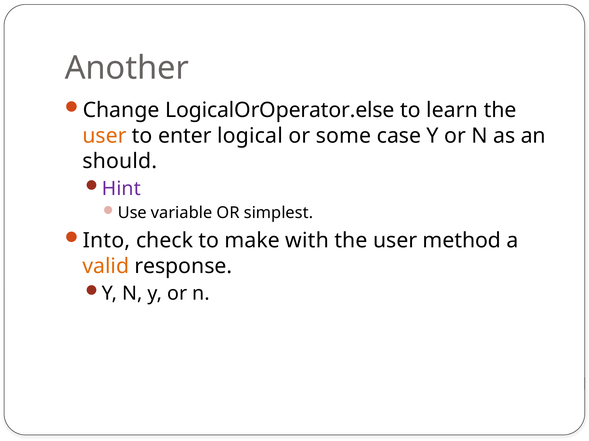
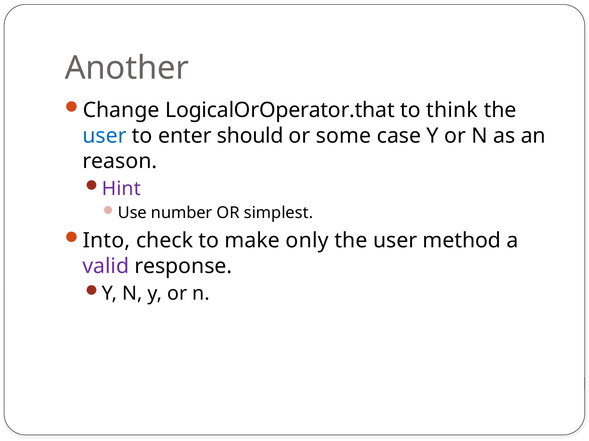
LogicalOrOperator.else: LogicalOrOperator.else -> LogicalOrOperator.that
learn: learn -> think
user at (104, 136) colour: orange -> blue
logical: logical -> should
should: should -> reason
variable: variable -> number
with: with -> only
valid colour: orange -> purple
